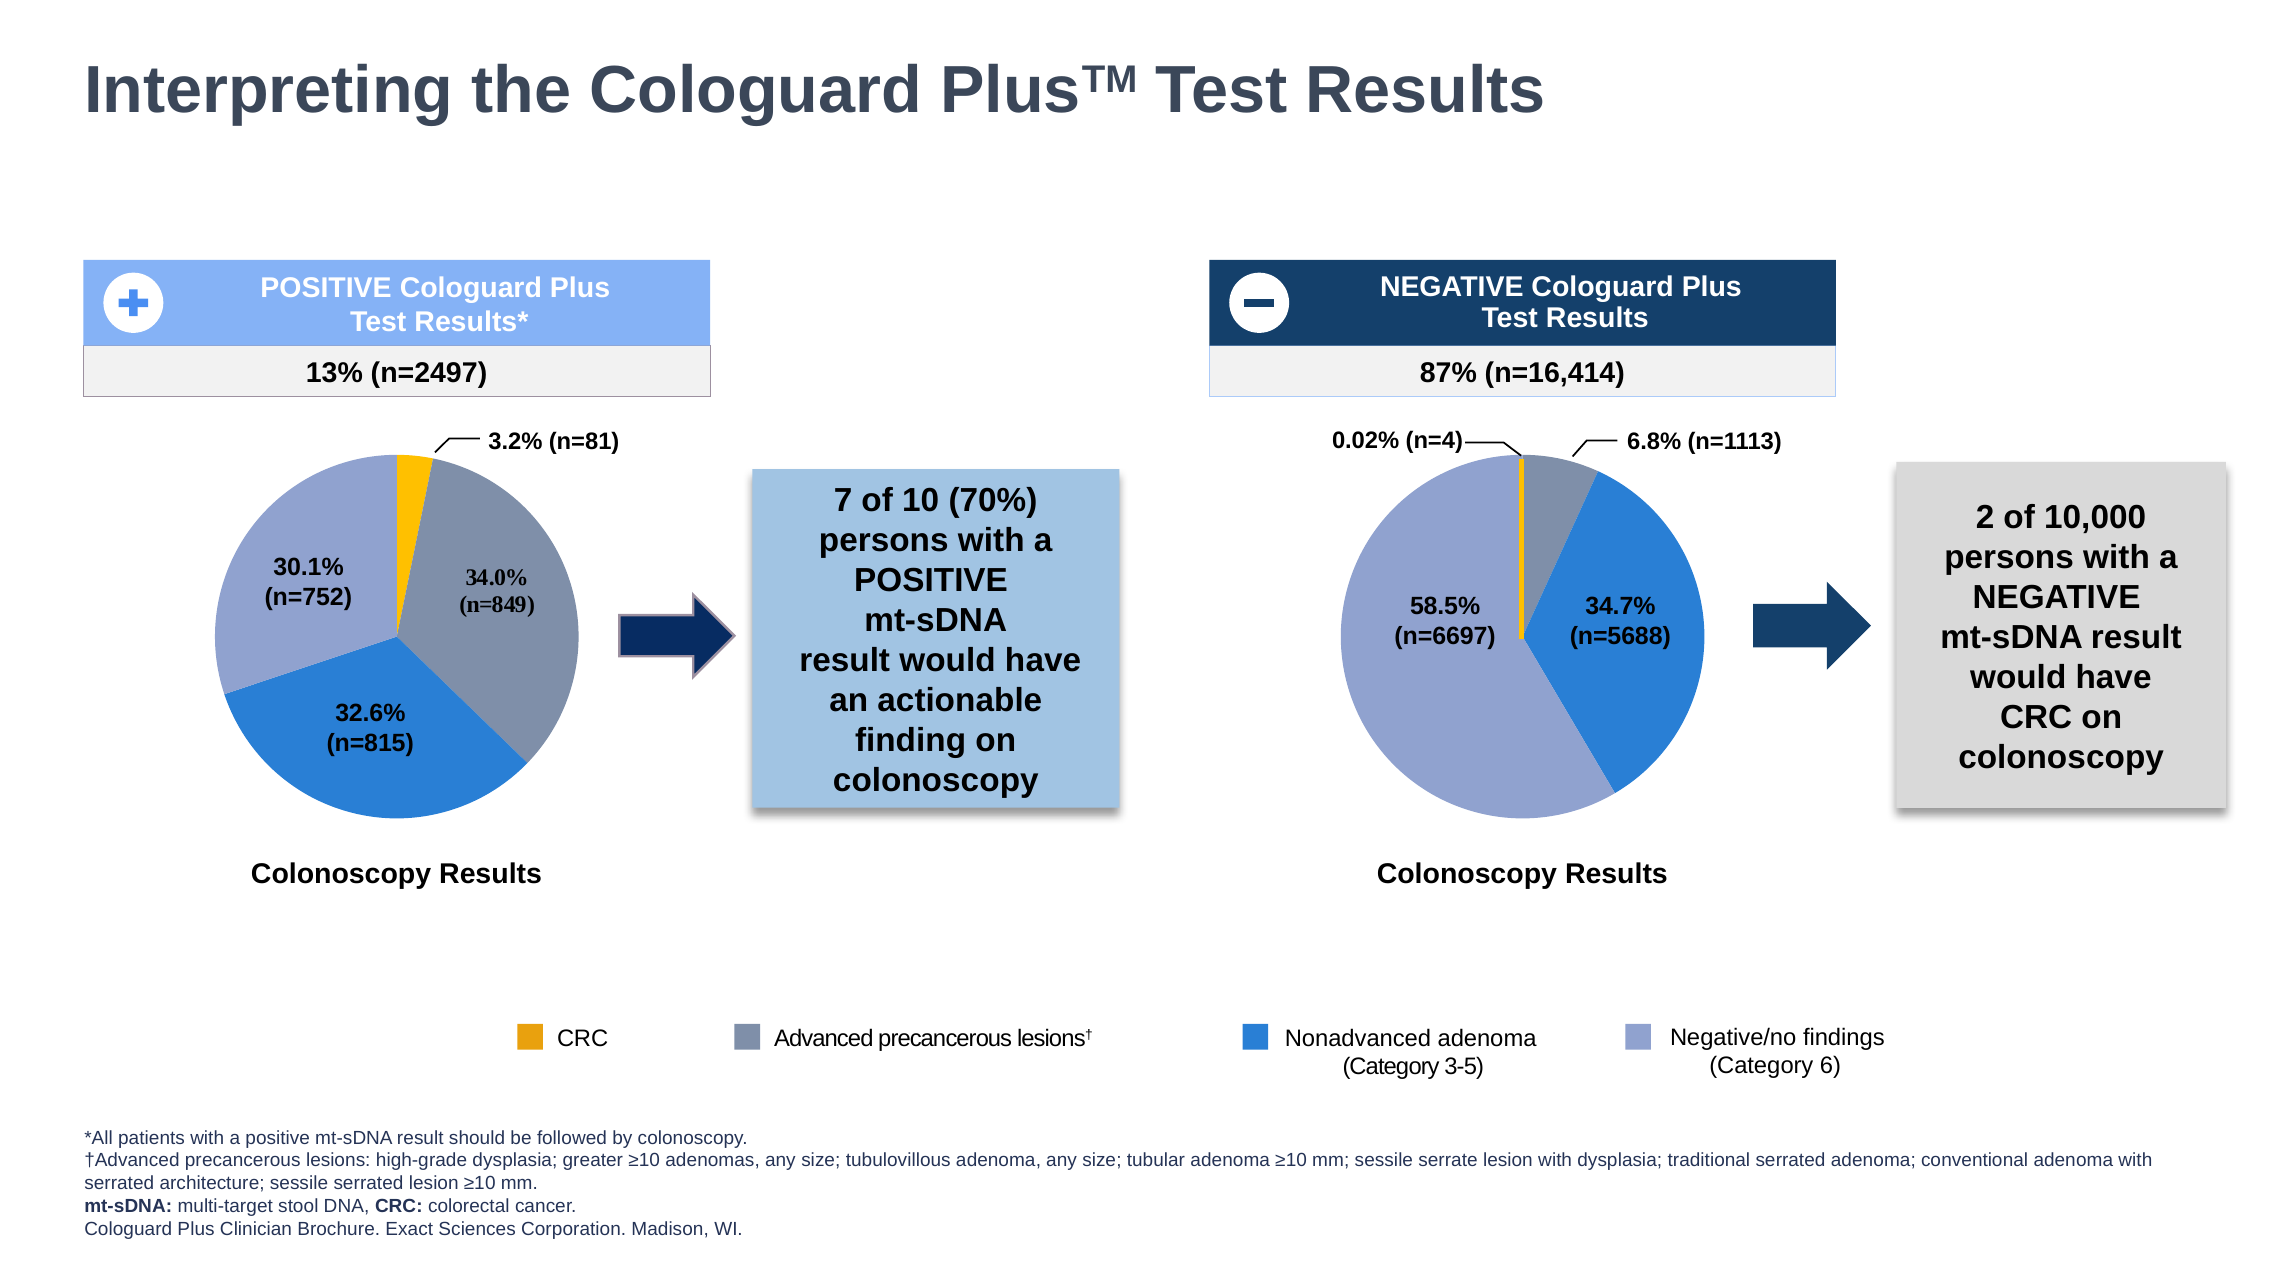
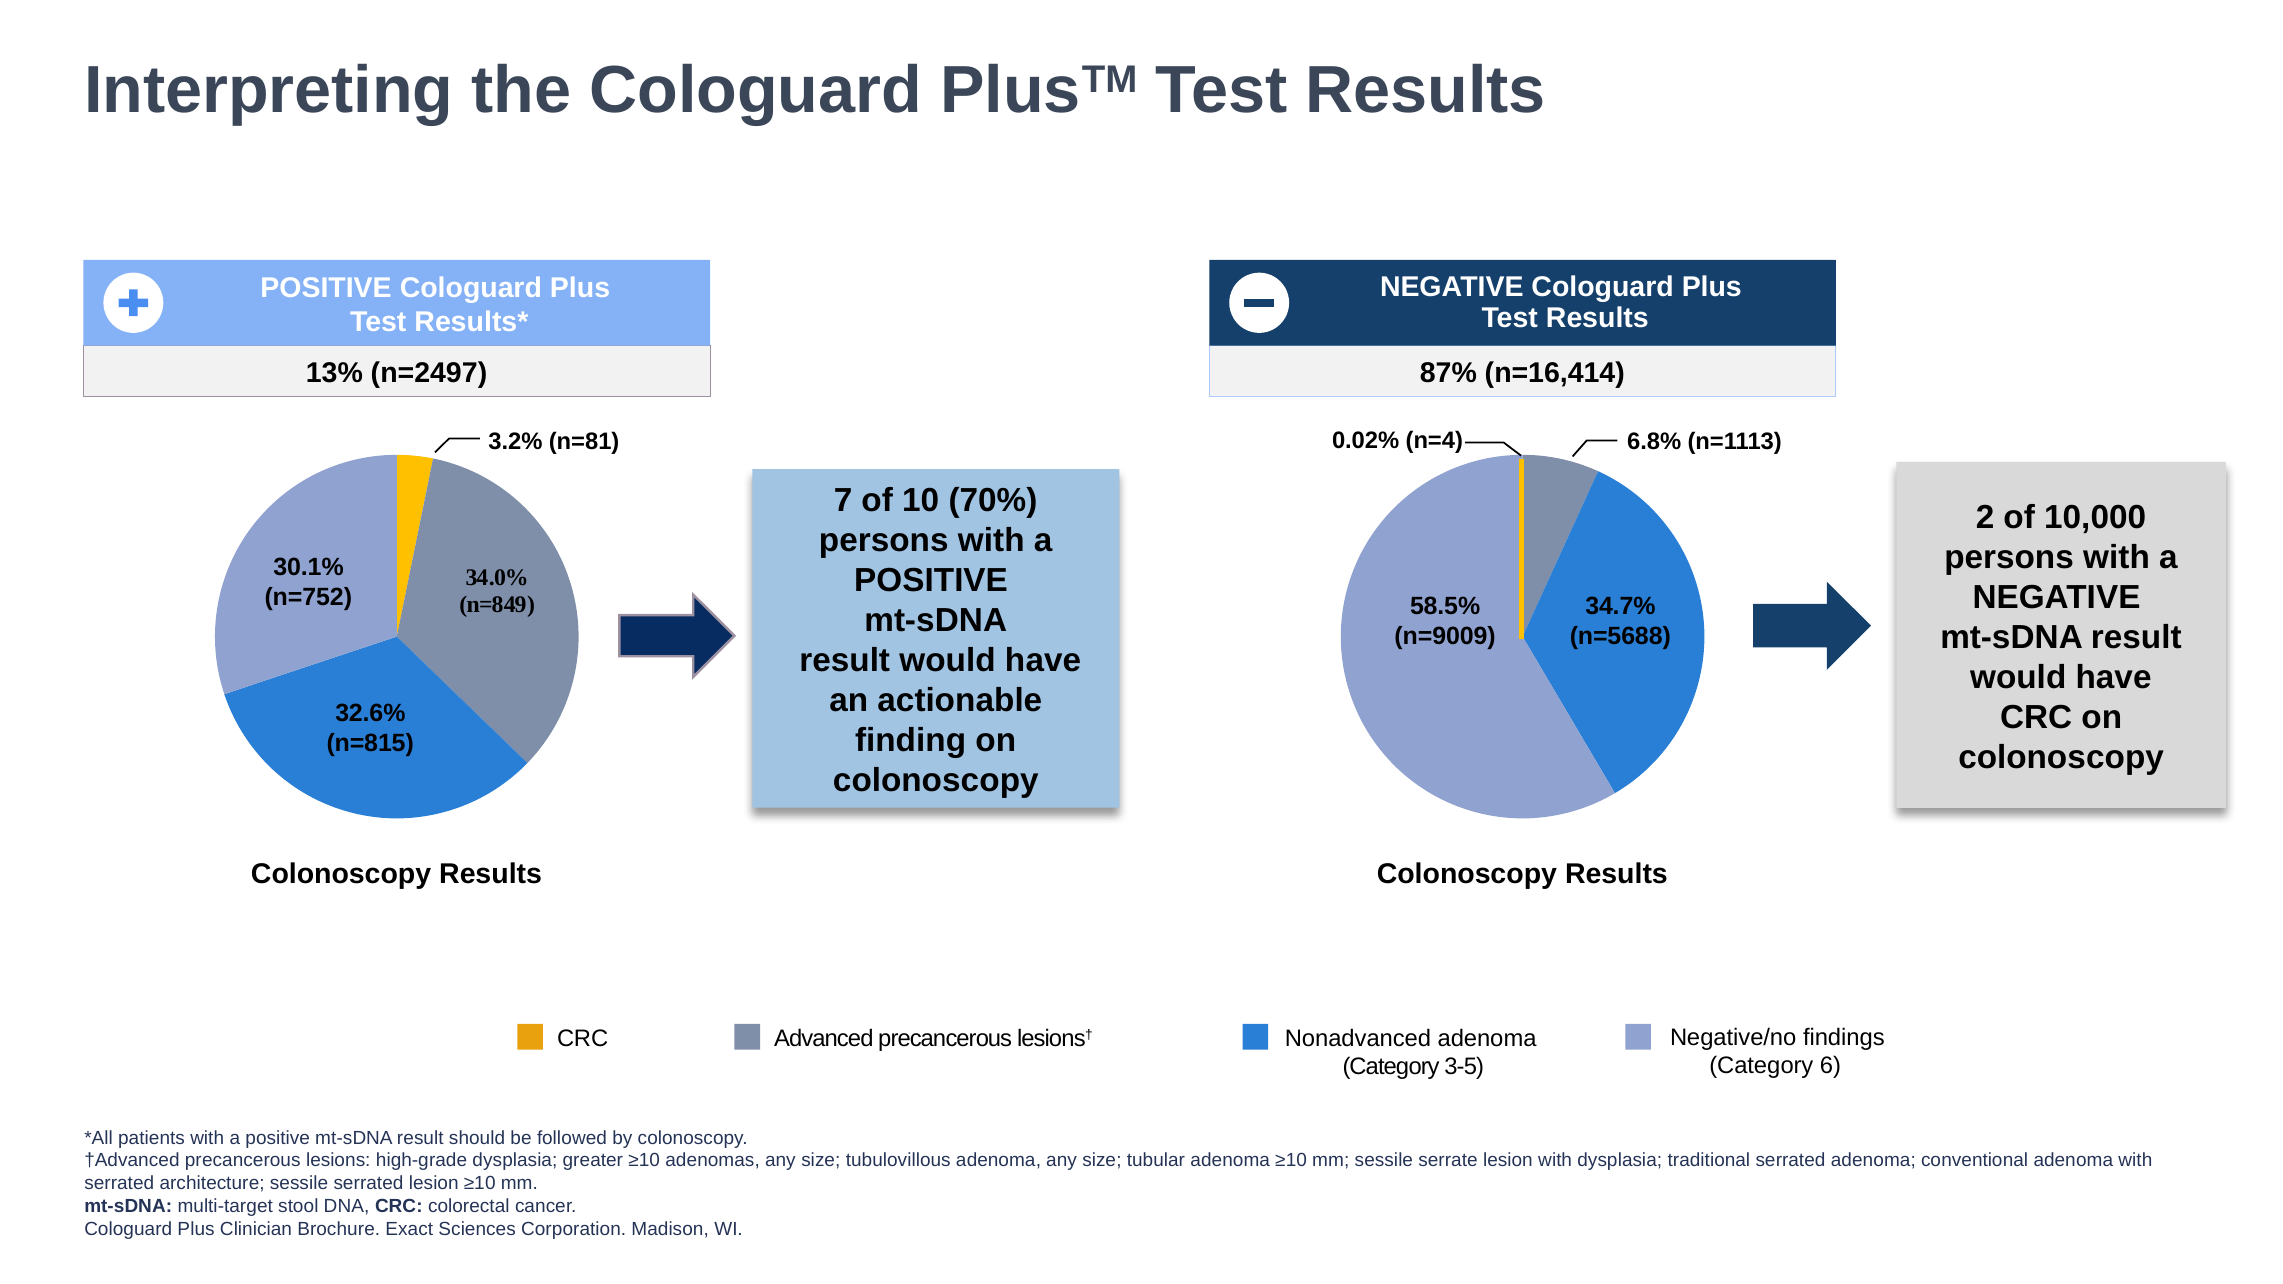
n=6697: n=6697 -> n=9009
